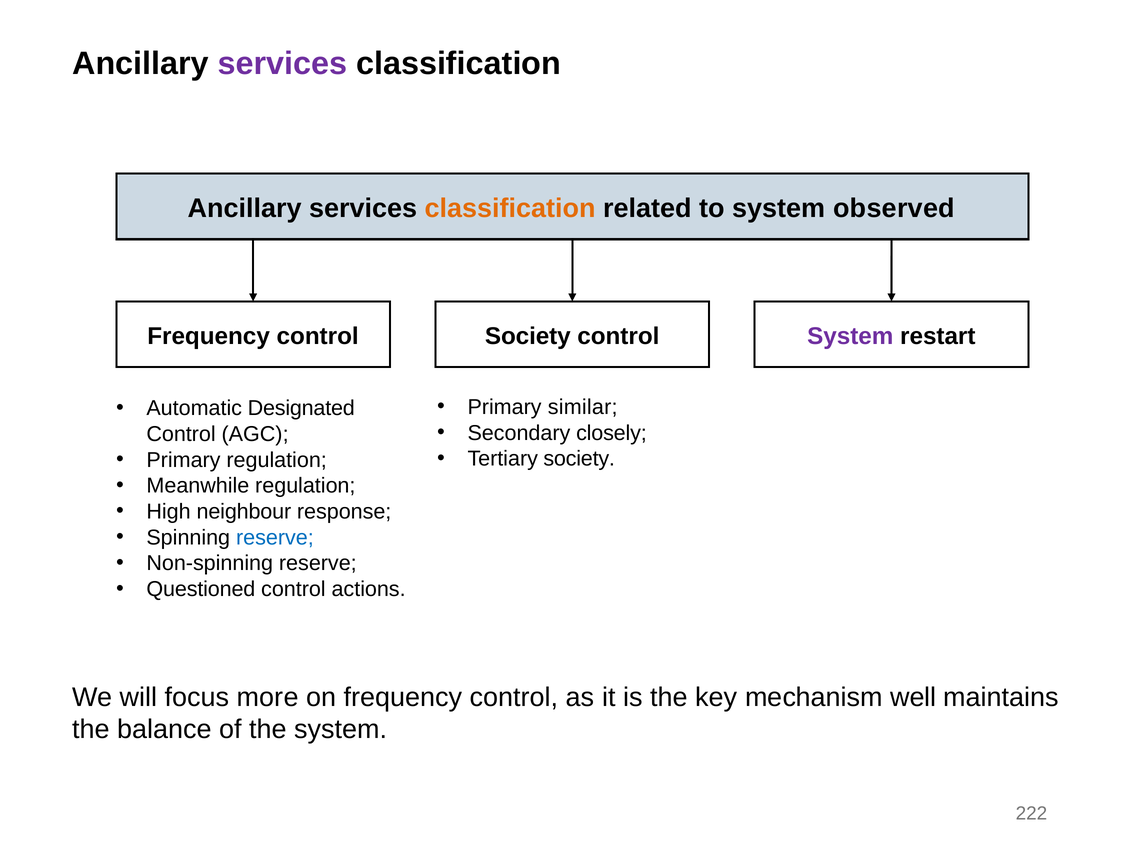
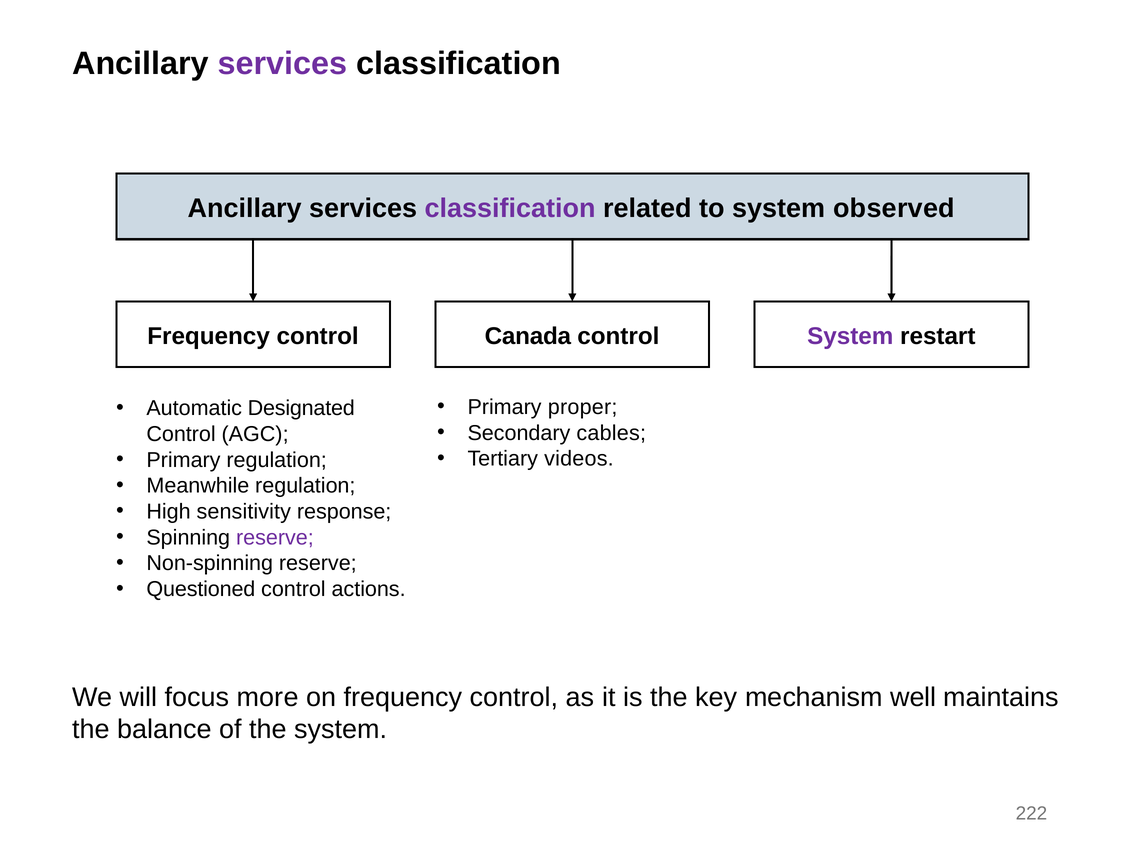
classification at (510, 208) colour: orange -> purple
control Society: Society -> Canada
similar: similar -> proper
closely: closely -> cables
Tertiary society: society -> videos
neighbour: neighbour -> sensitivity
reserve at (275, 538) colour: blue -> purple
